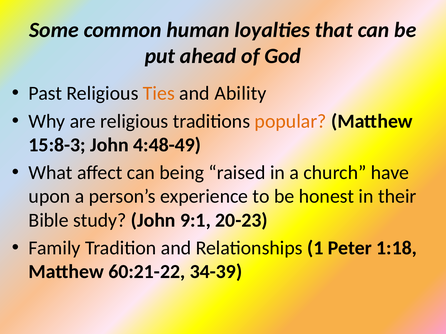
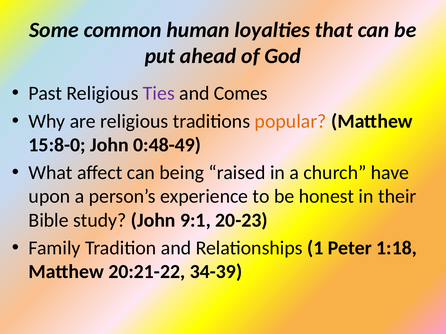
Ties colour: orange -> purple
Ability: Ability -> Comes
15:8-3: 15:8-3 -> 15:8-0
4:48-49: 4:48-49 -> 0:48-49
60:21-22: 60:21-22 -> 20:21-22
